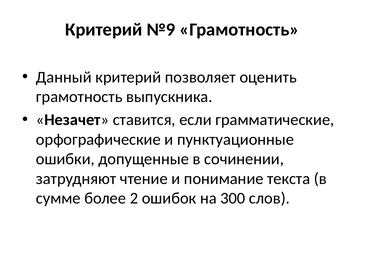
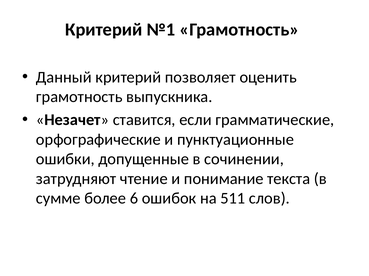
№9: №9 -> №1
2: 2 -> 6
300: 300 -> 511
